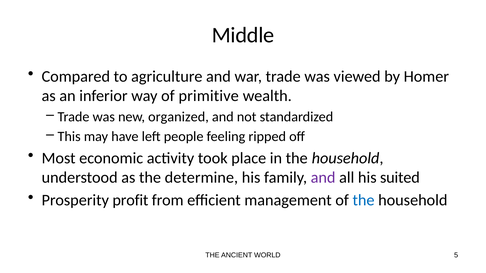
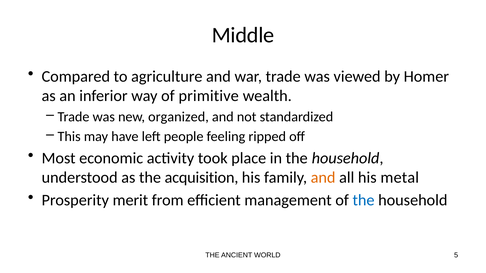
determine: determine -> acquisition
and at (323, 178) colour: purple -> orange
suited: suited -> metal
profit: profit -> merit
